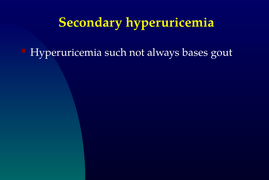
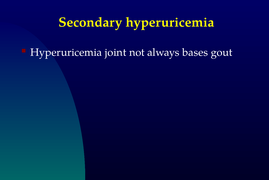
such: such -> joint
